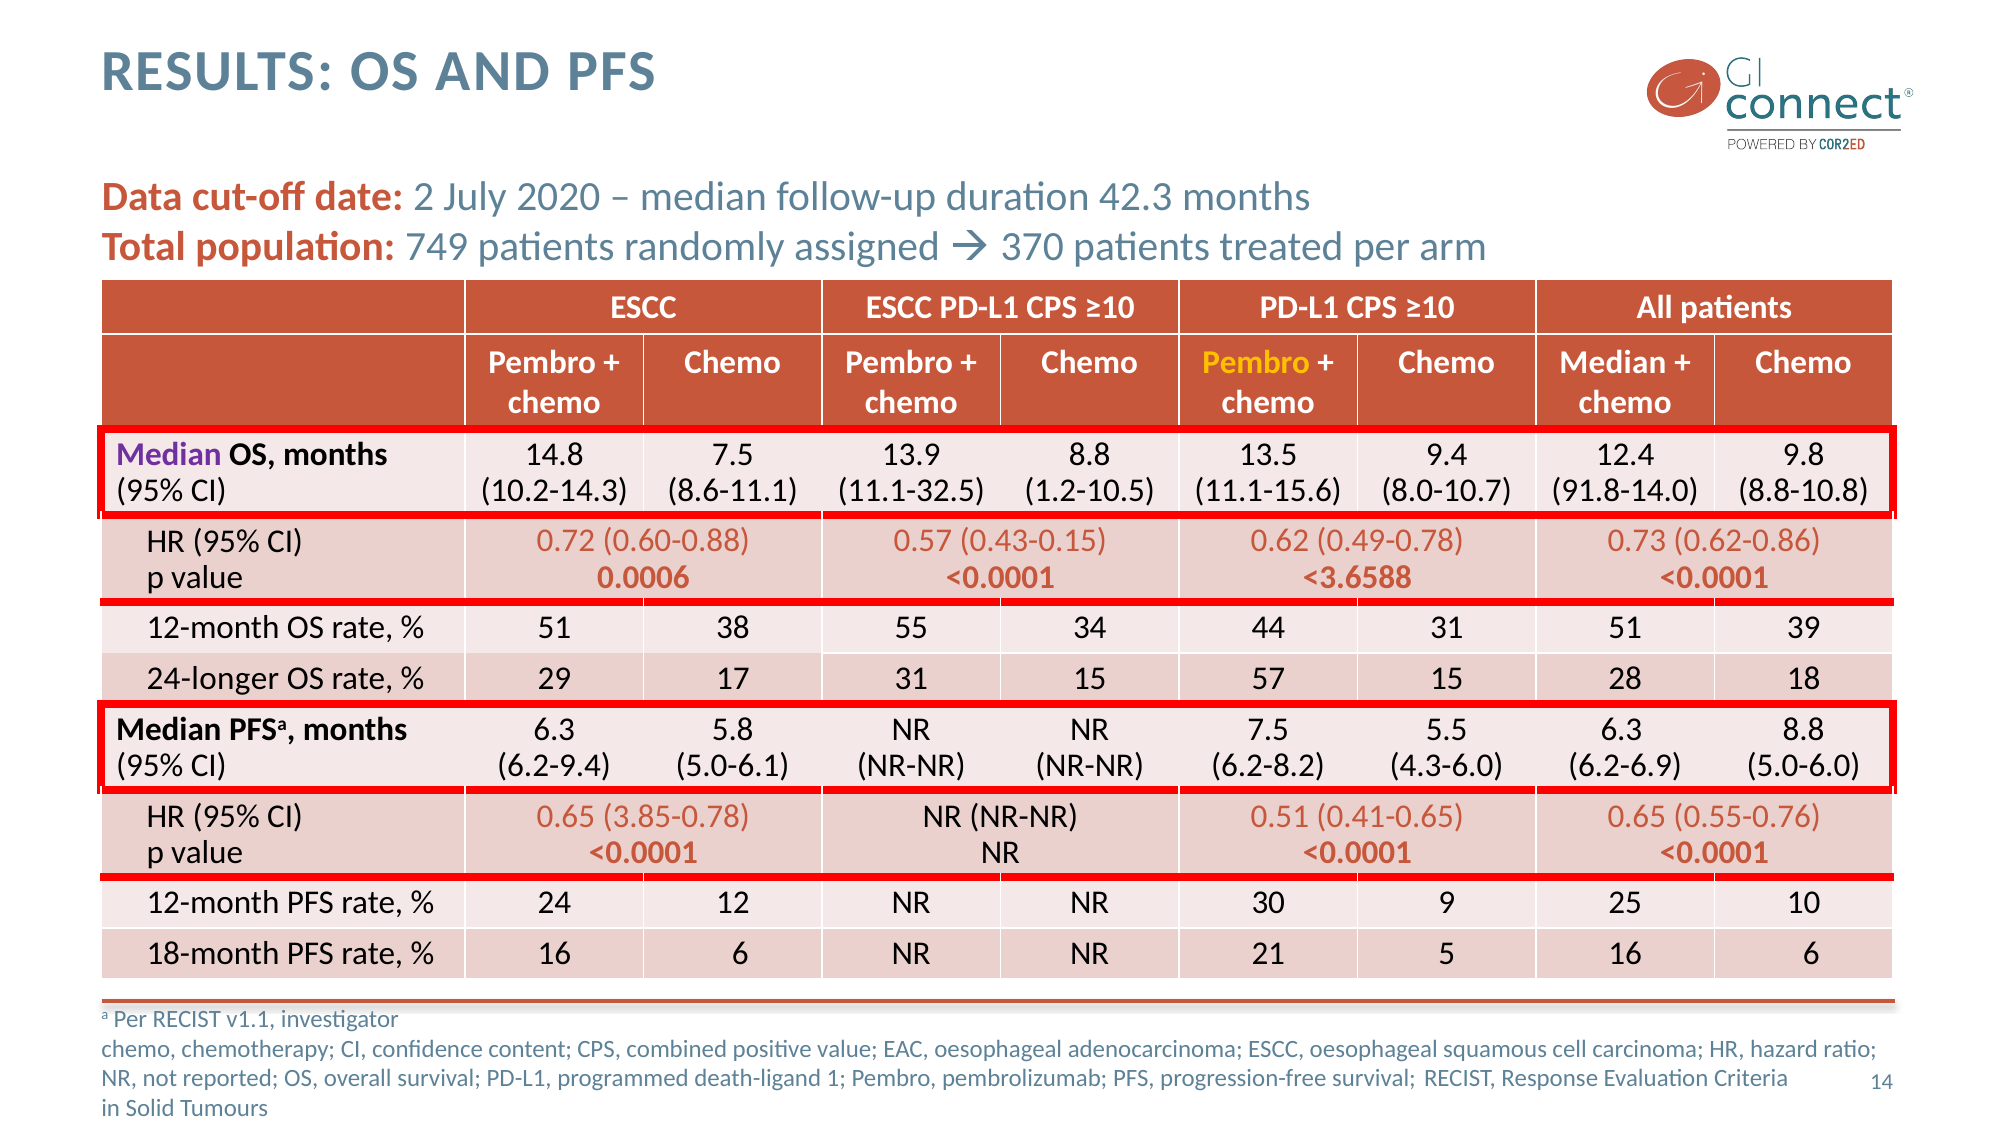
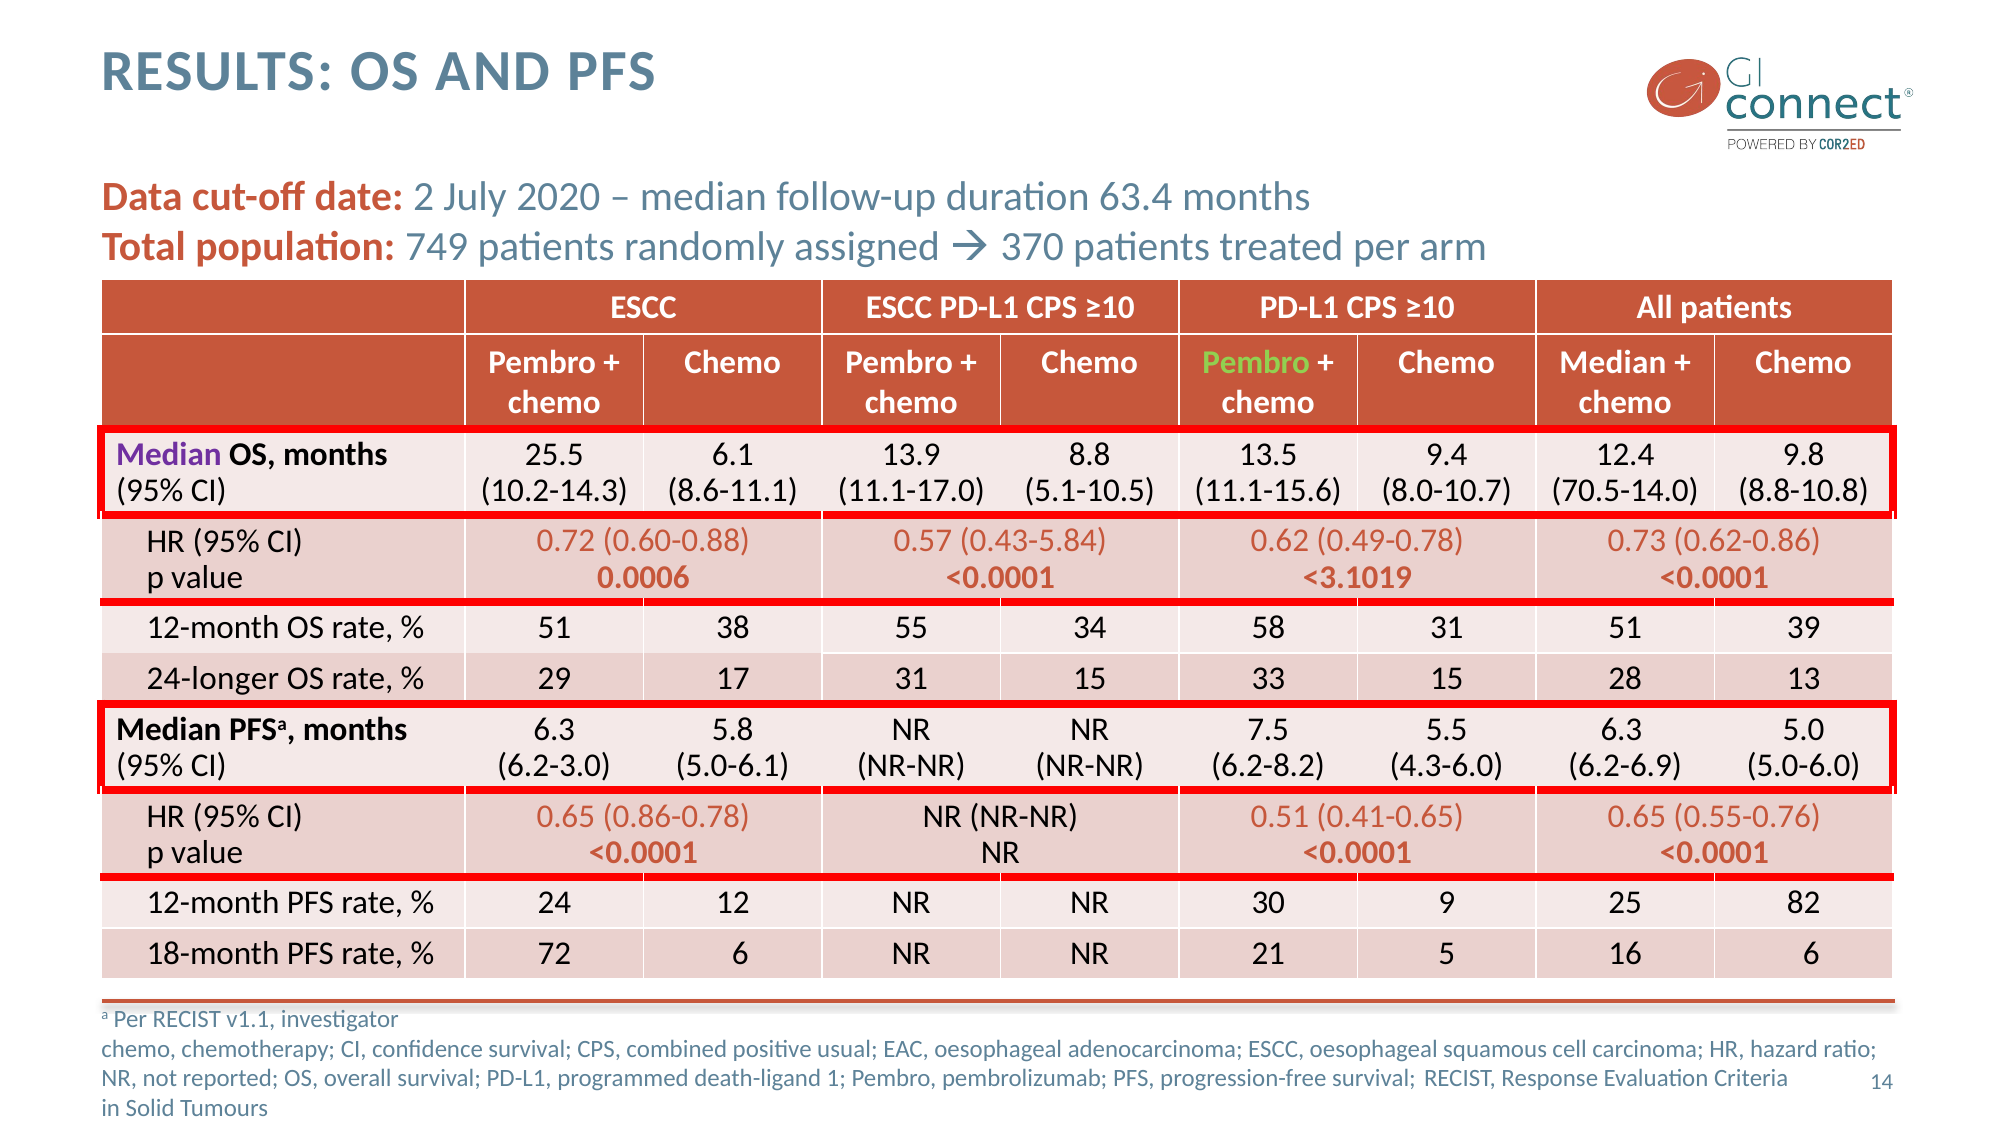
42.3: 42.3 -> 63.4
Pembro at (1256, 362) colour: yellow -> light green
14.8: 14.8 -> 25.5
7.5 at (733, 454): 7.5 -> 6.1
11.1-32.5: 11.1-32.5 -> 11.1-17.0
1.2-10.5: 1.2-10.5 -> 5.1-10.5
91.8-14.0: 91.8-14.0 -> 70.5-14.0
0.43-0.15: 0.43-0.15 -> 0.43-5.84
<3.6588: <3.6588 -> <3.1019
44: 44 -> 58
57: 57 -> 33
18: 18 -> 13
8.8 at (1804, 729): 8.8 -> 5.0
6.2-9.4: 6.2-9.4 -> 6.2-3.0
3.85-0.78: 3.85-0.78 -> 0.86-0.78
10: 10 -> 82
16 at (554, 954): 16 -> 72
confidence content: content -> survival
positive value: value -> usual
